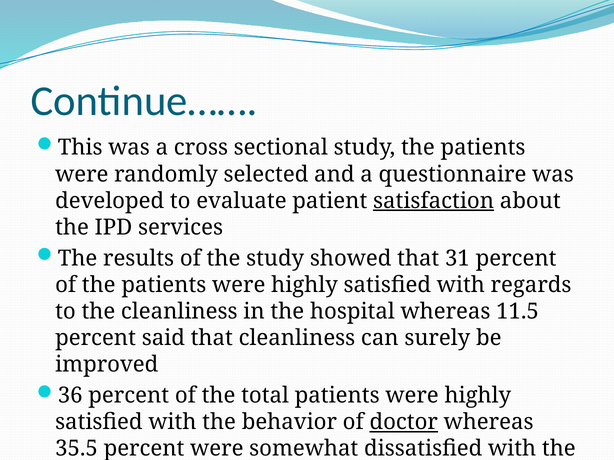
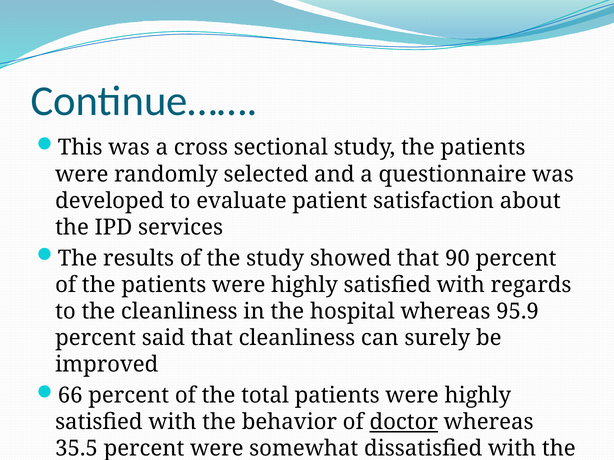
satisfaction underline: present -> none
31: 31 -> 90
11.5: 11.5 -> 95.9
36: 36 -> 66
